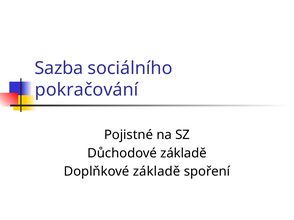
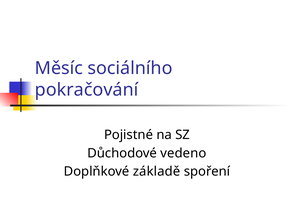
Sazba: Sazba -> Měsíc
Důchodové základě: základě -> vedeno
